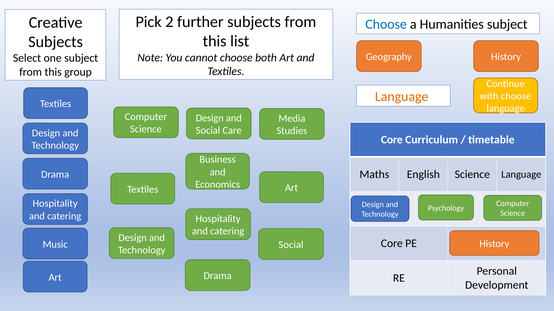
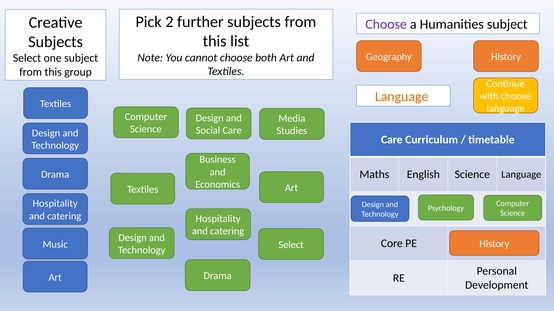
Choose at (386, 24) colour: blue -> purple
Core at (392, 140): Core -> Care
Social at (291, 245): Social -> Select
